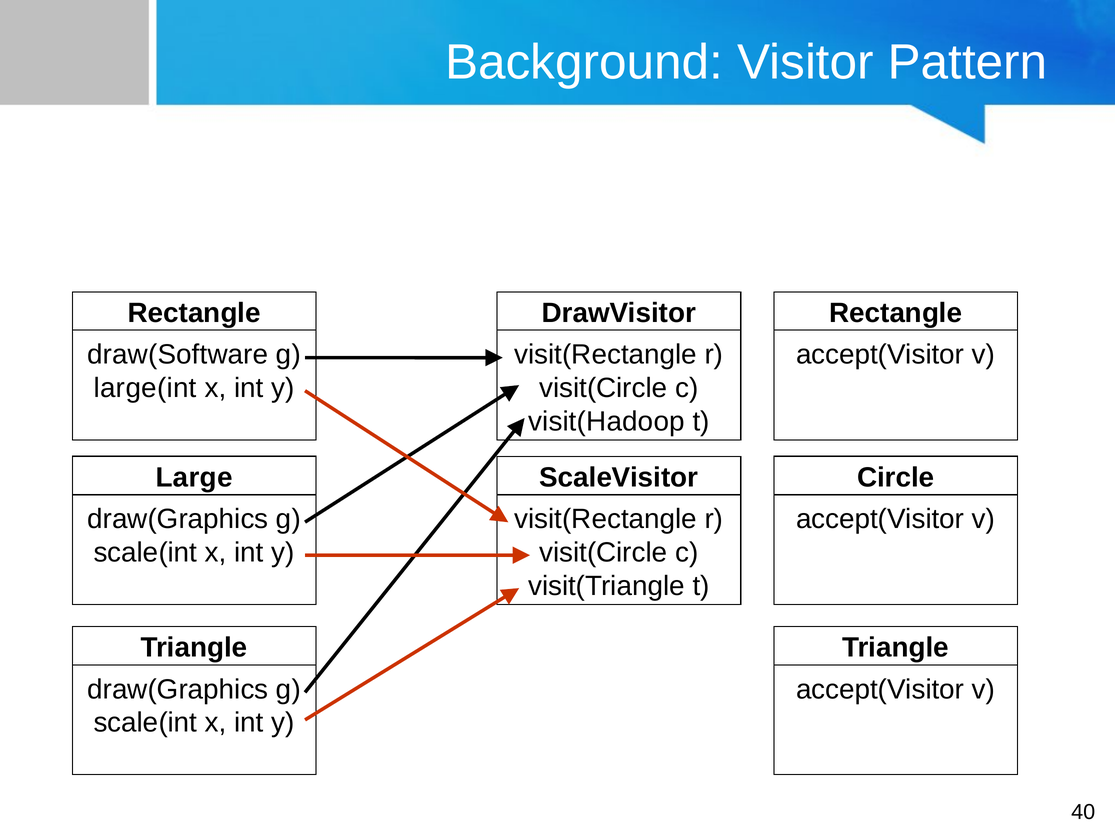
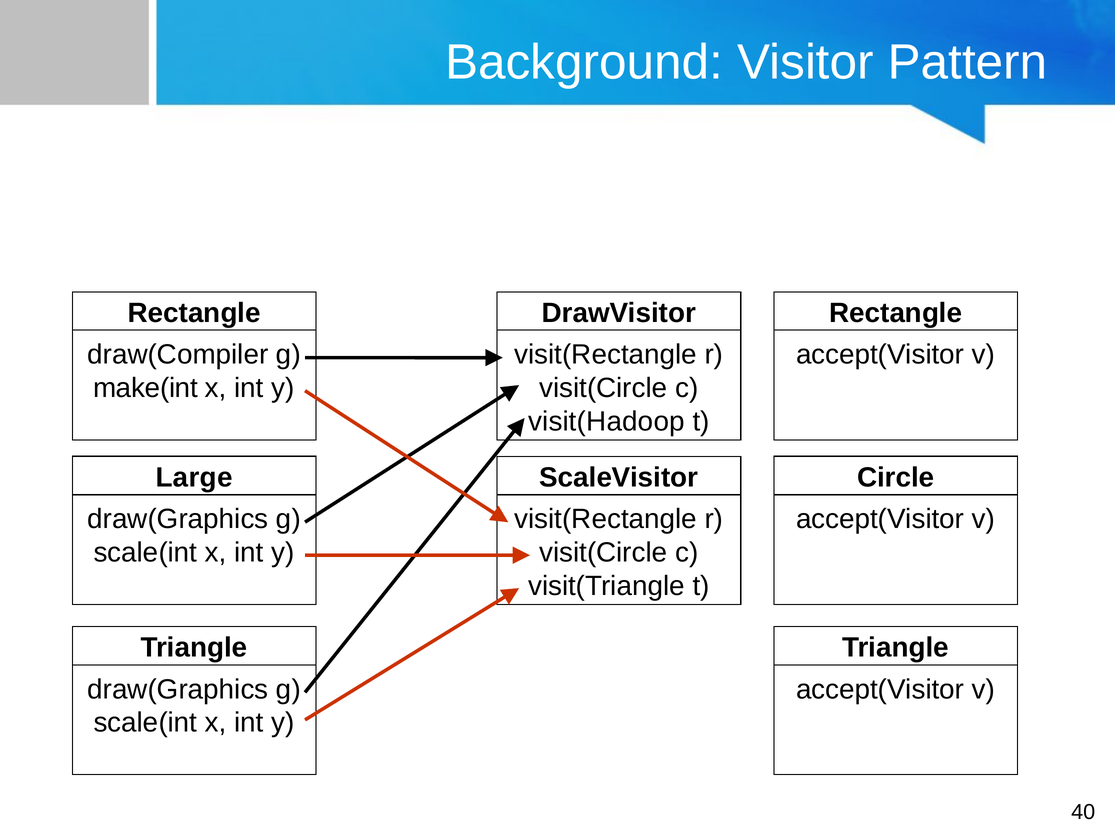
draw(Software: draw(Software -> draw(Compiler
large(int: large(int -> make(int
